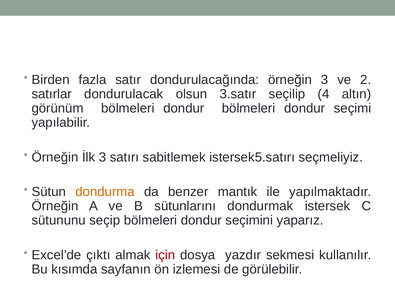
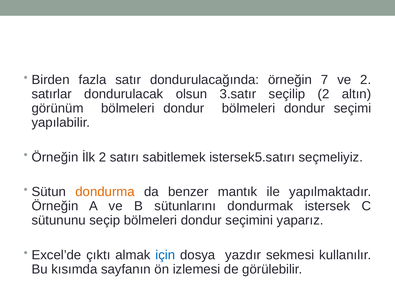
örneğin 3: 3 -> 7
seçilip 4: 4 -> 2
3 at (103, 157): 3 -> 2
için colour: red -> blue
